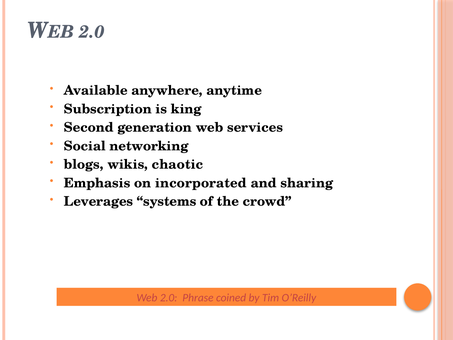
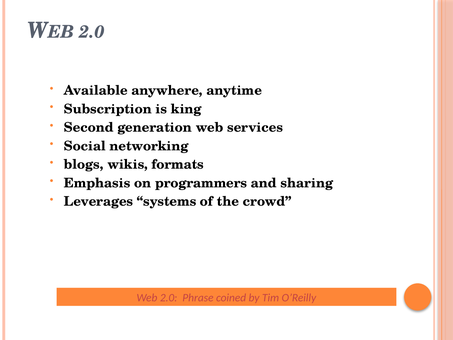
chaotic: chaotic -> formats
incorporated: incorporated -> programmers
